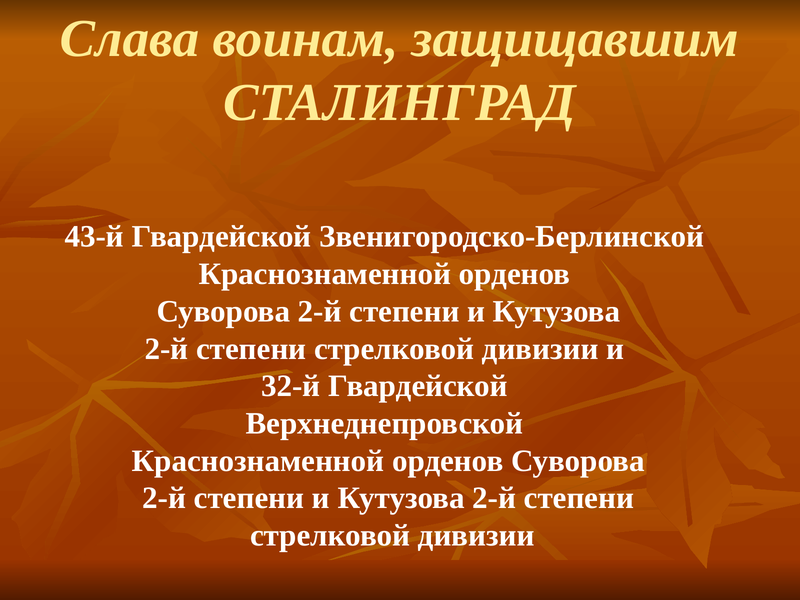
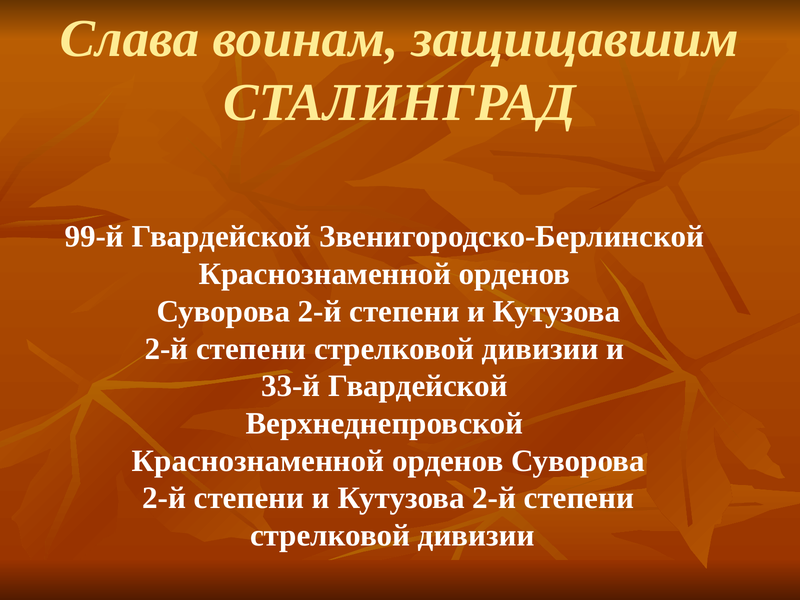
43-й: 43-й -> 99-й
32-й: 32-й -> 33-й
